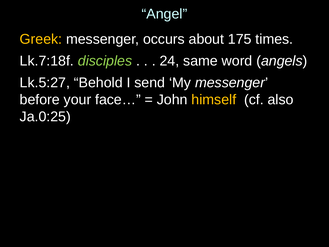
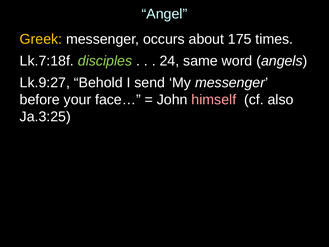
Lk.5:27: Lk.5:27 -> Lk.9:27
himself colour: yellow -> pink
Ja.0:25: Ja.0:25 -> Ja.3:25
